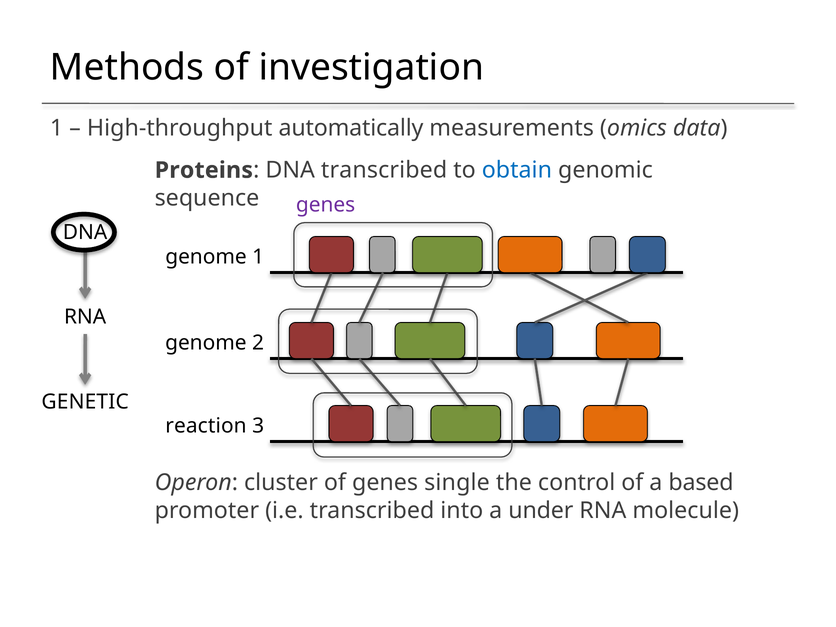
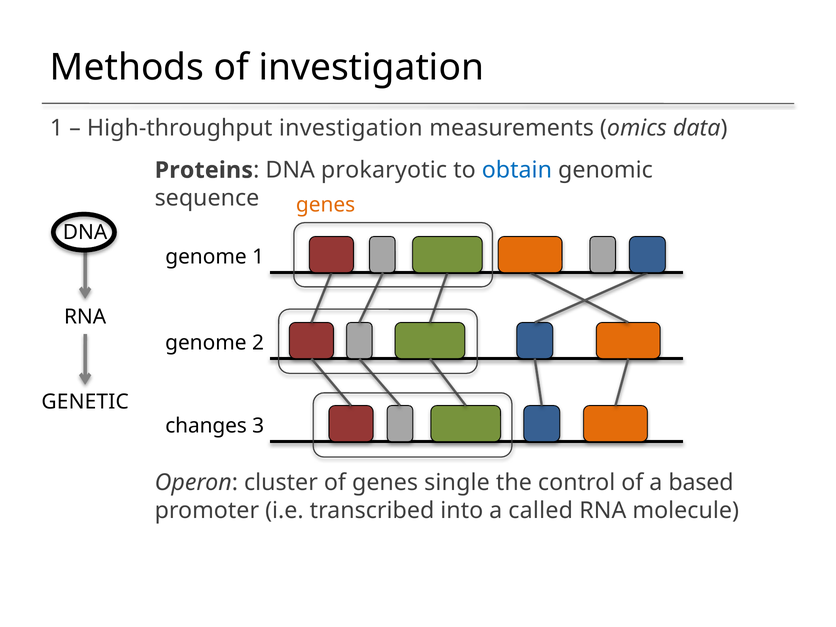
High-throughput automatically: automatically -> investigation
DNA transcribed: transcribed -> prokaryotic
genes at (326, 205) colour: purple -> orange
reaction: reaction -> changes
under: under -> called
